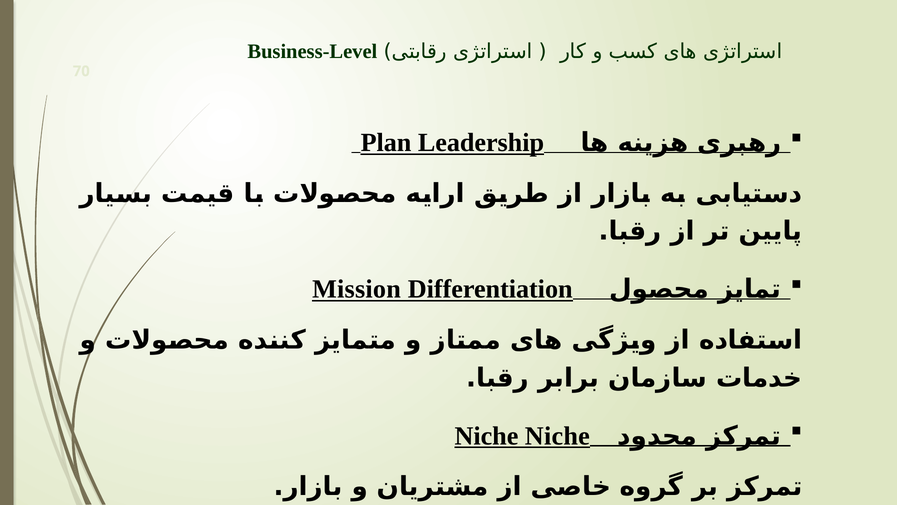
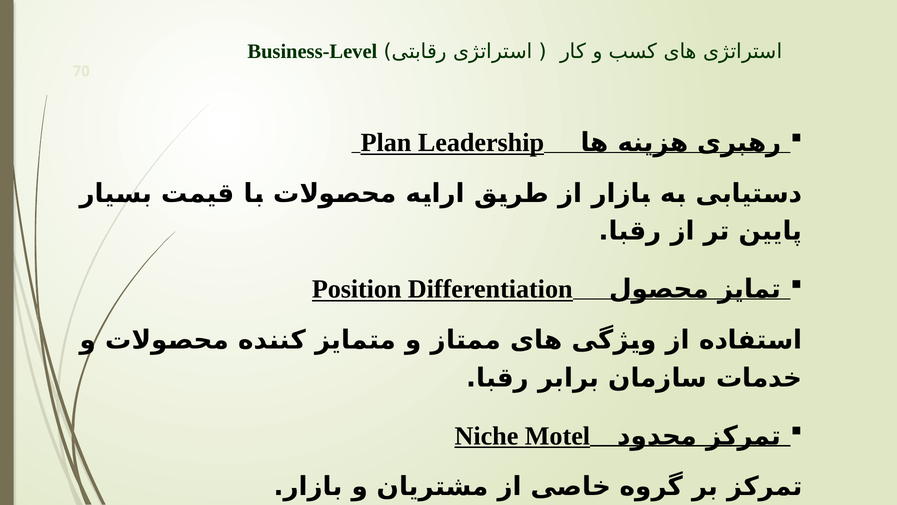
Mission: Mission -> Position
Niche Niche: Niche -> Motel
